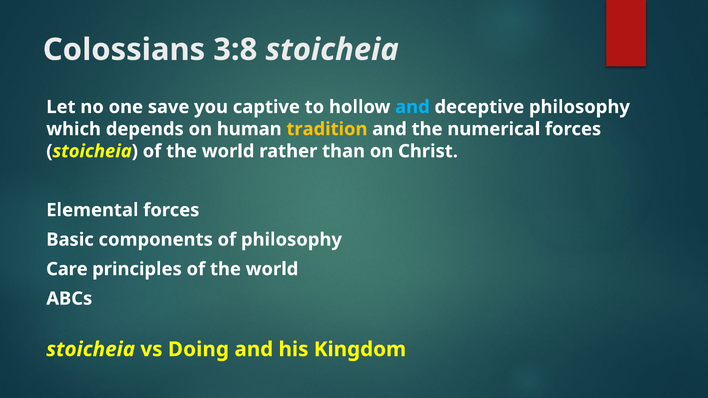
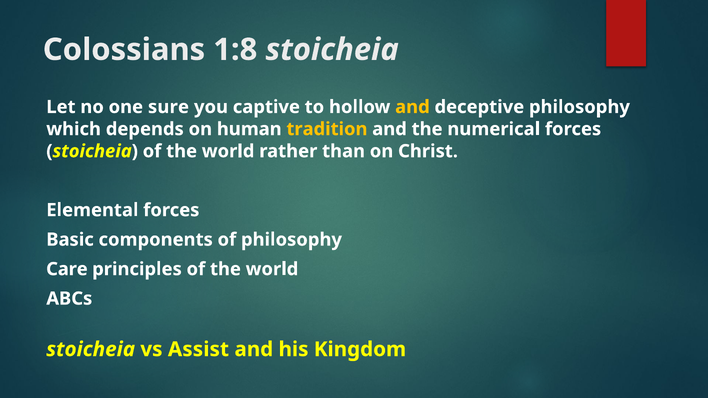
3:8: 3:8 -> 1:8
save: save -> sure
and at (412, 107) colour: light blue -> yellow
Doing: Doing -> Assist
